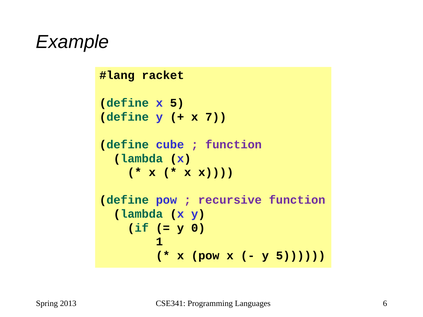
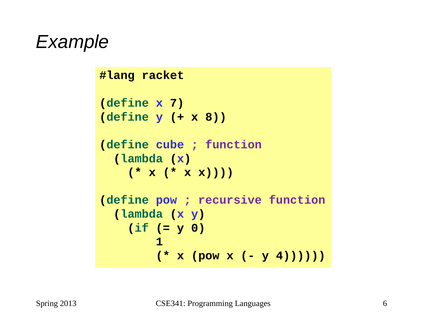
x 5: 5 -> 7
7: 7 -> 8
y 5: 5 -> 4
